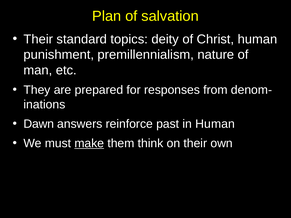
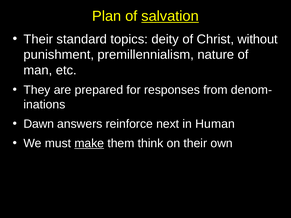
salvation underline: none -> present
Christ human: human -> without
past: past -> next
